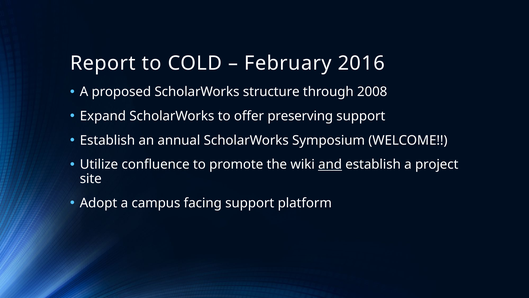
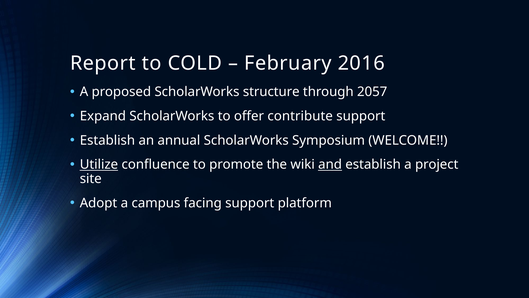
2008: 2008 -> 2057
preserving: preserving -> contribute
Utilize underline: none -> present
